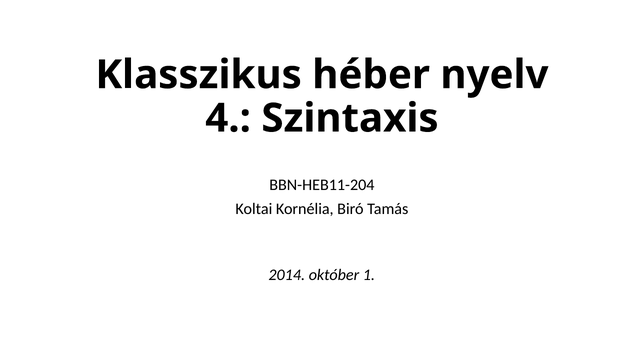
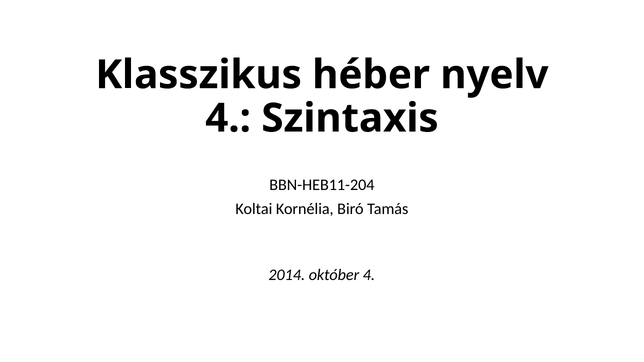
október 1: 1 -> 4
